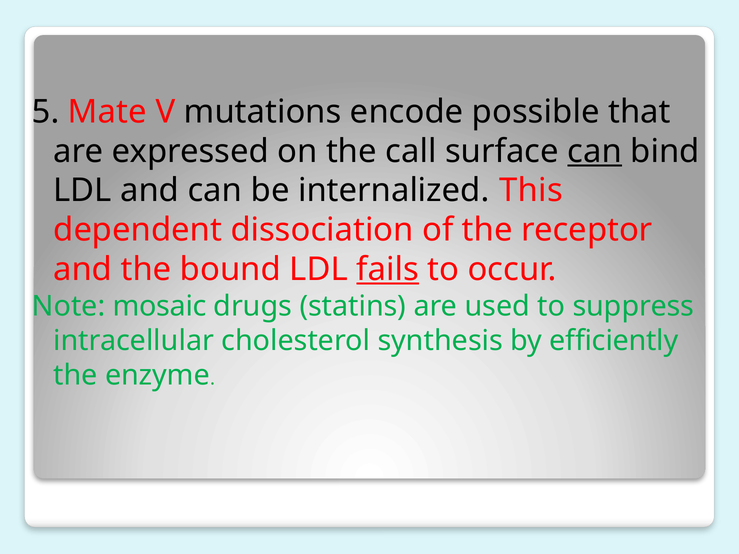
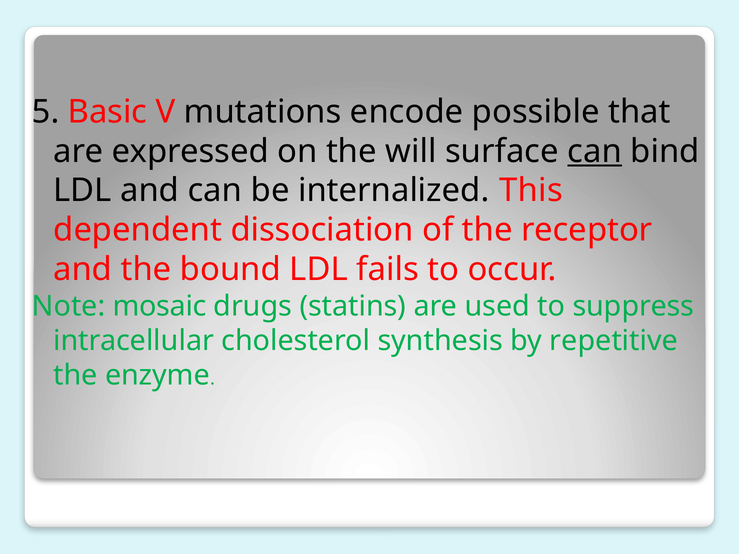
Mate: Mate -> Basic
call: call -> will
fails underline: present -> none
efficiently: efficiently -> repetitive
